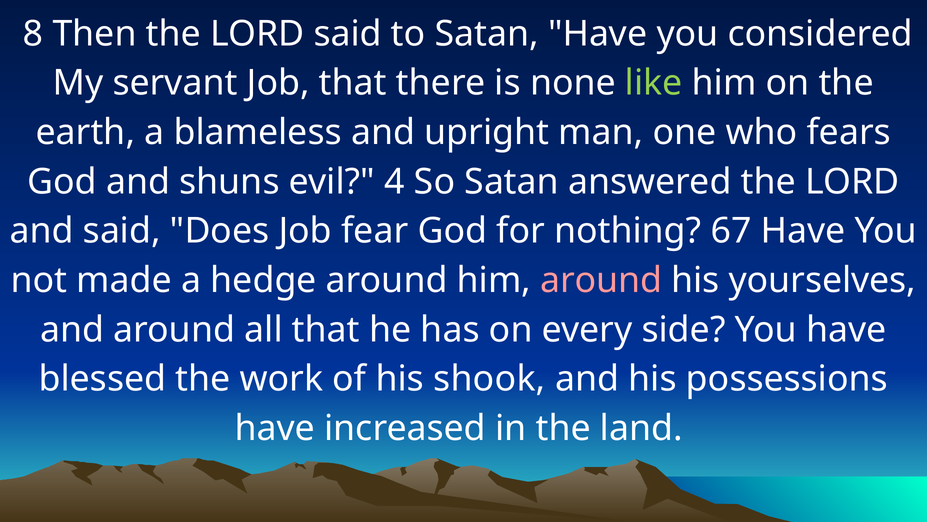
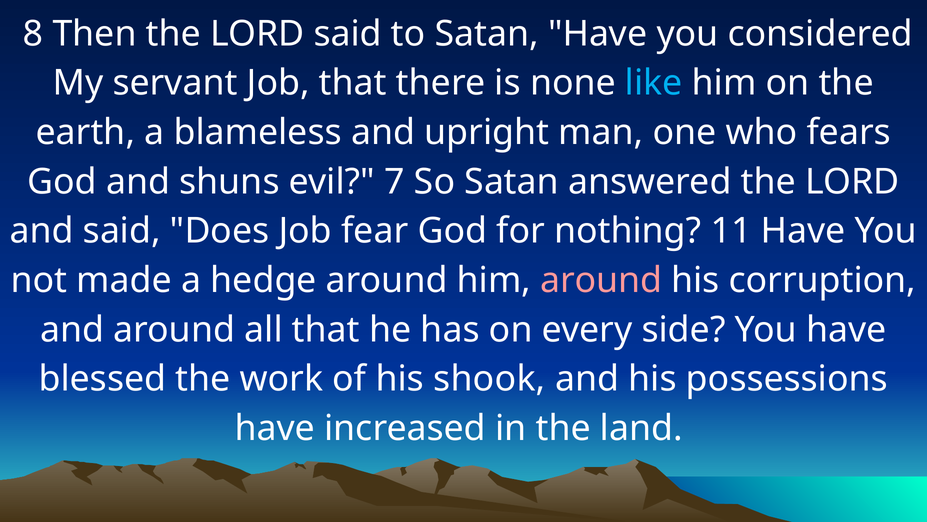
like colour: light green -> light blue
4: 4 -> 7
67: 67 -> 11
yourselves: yourselves -> corruption
